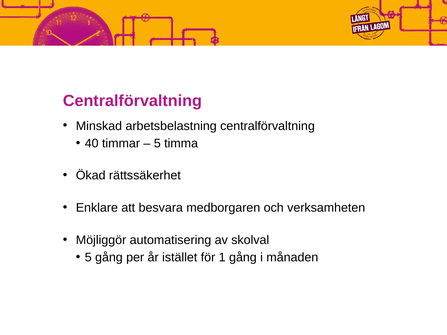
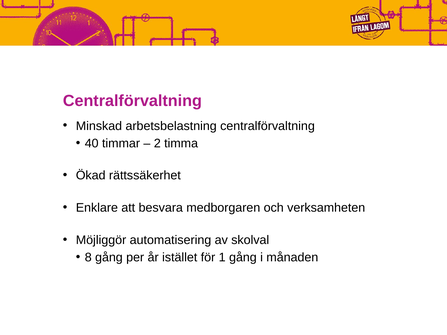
5 at (157, 143): 5 -> 2
5 at (88, 258): 5 -> 8
